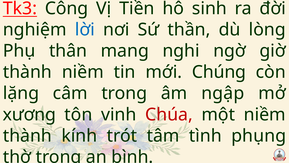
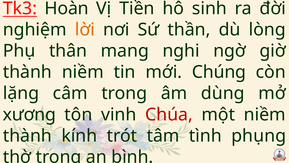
Công: Công -> Hoàn
lời colour: blue -> orange
ngập: ngập -> dùng
